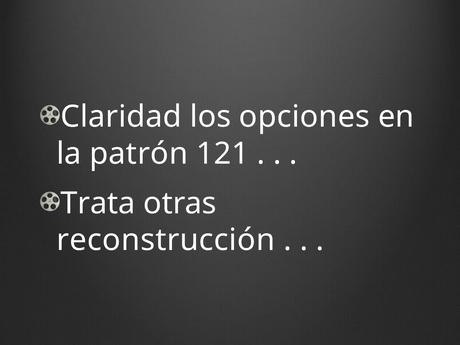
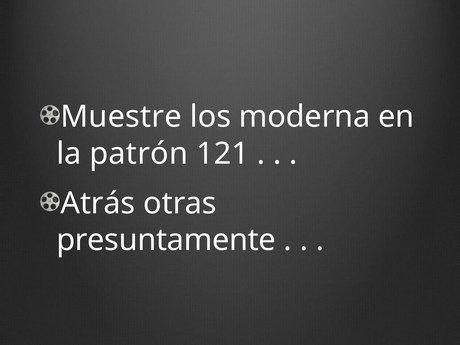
Claridad: Claridad -> Muestre
opciones: opciones -> moderna
Trata: Trata -> Atrás
reconstrucción: reconstrucción -> presuntamente
